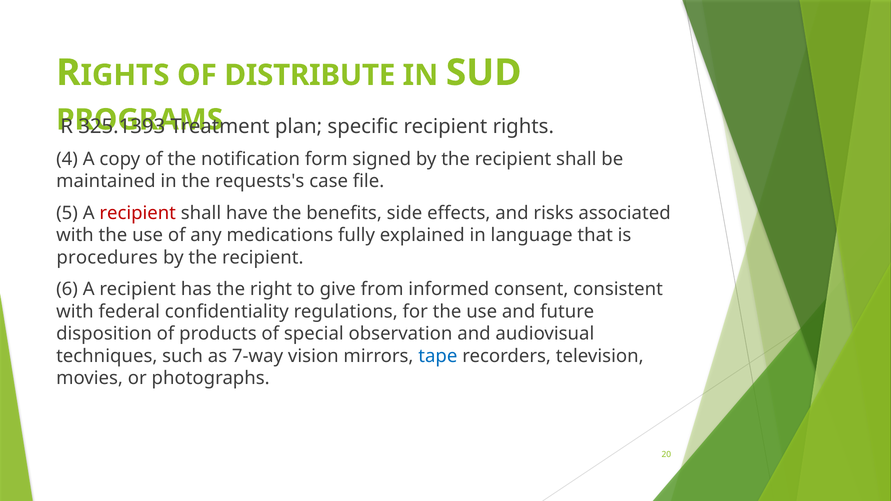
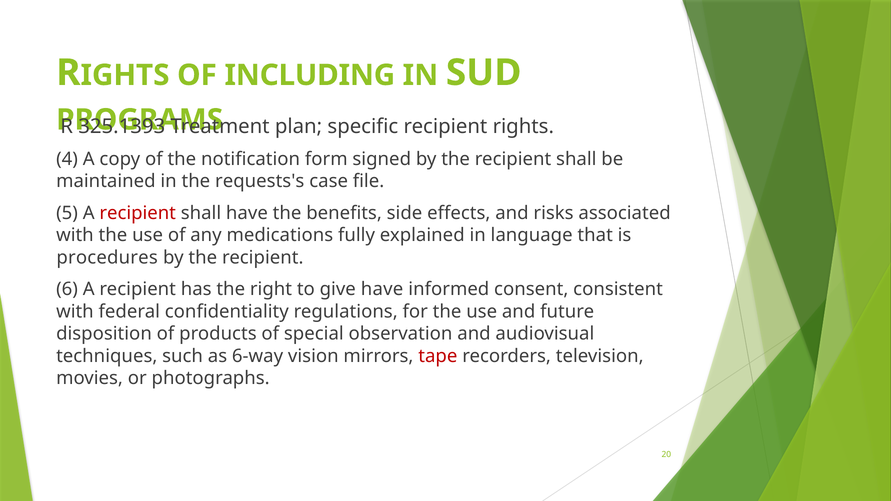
DISTRIBUTE: DISTRIBUTE -> INCLUDING
give from: from -> have
7-way: 7-way -> 6-way
tape colour: blue -> red
